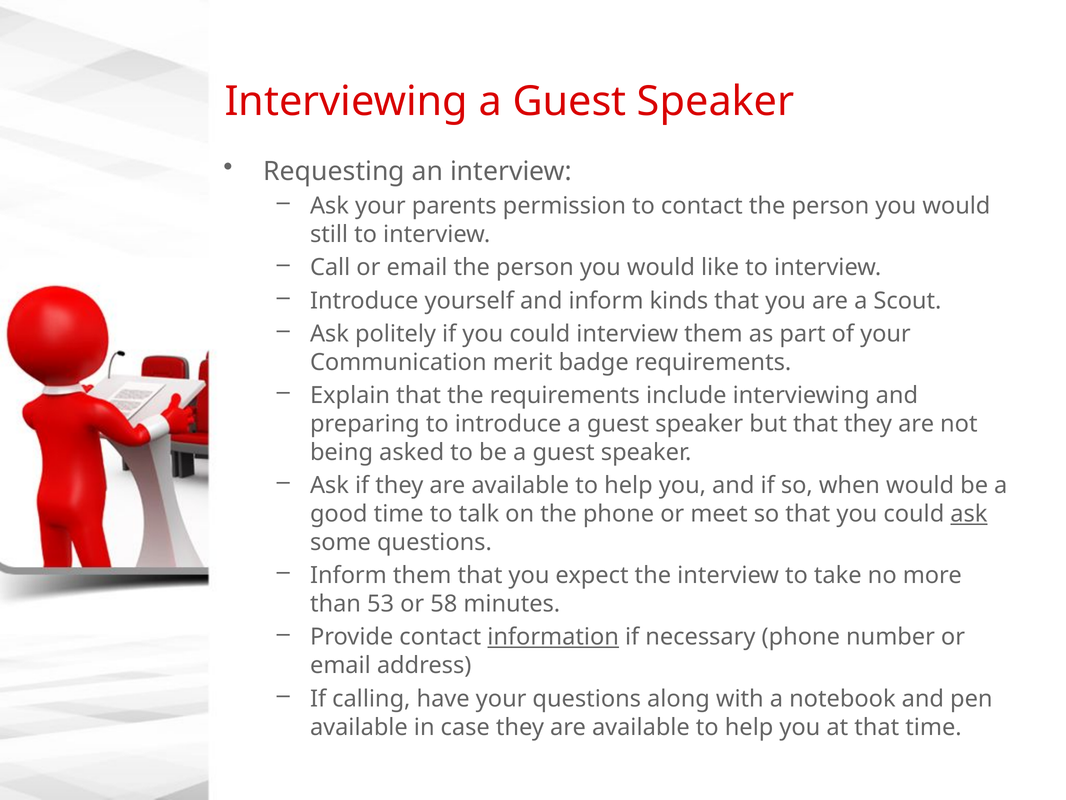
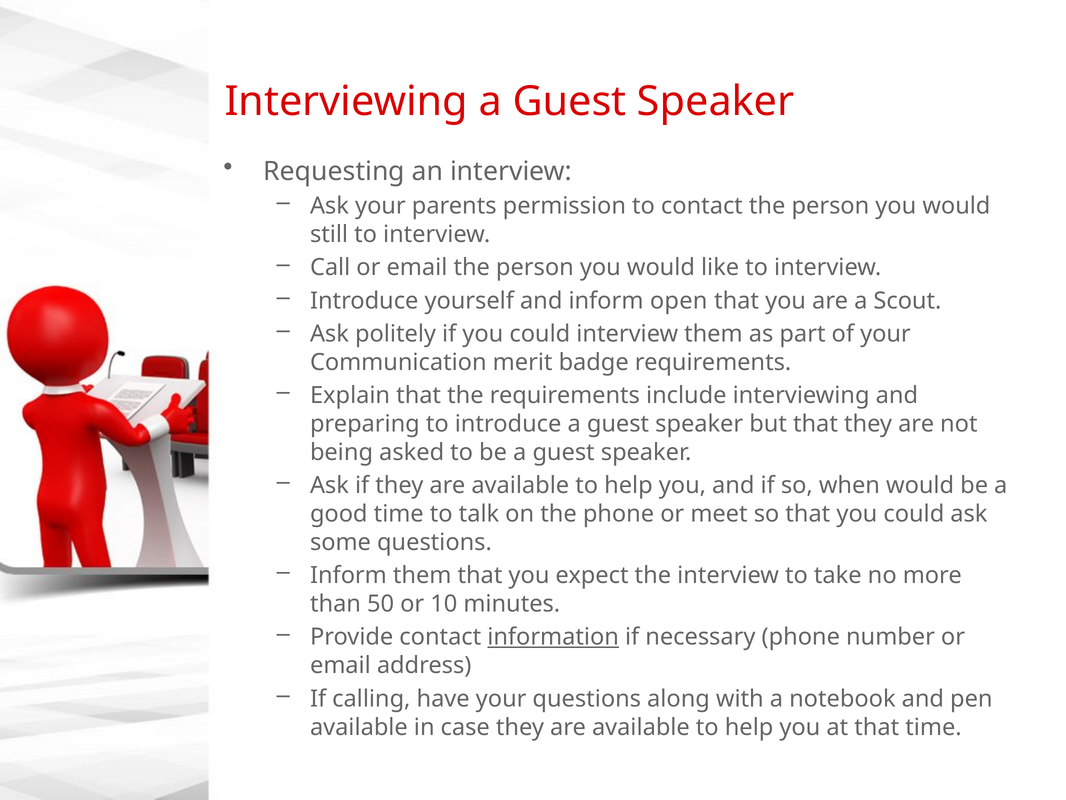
kinds: kinds -> open
ask at (969, 514) underline: present -> none
53: 53 -> 50
58: 58 -> 10
